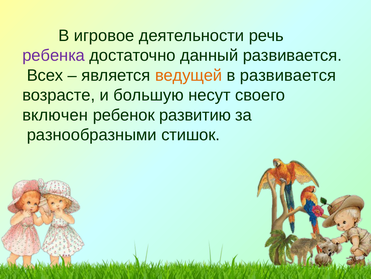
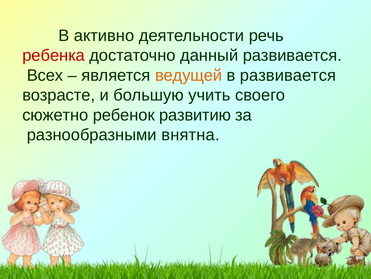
игровое: игровое -> активно
ребенка colour: purple -> red
несут: несут -> учить
включен: включен -> сюжетно
стишок: стишок -> внятна
